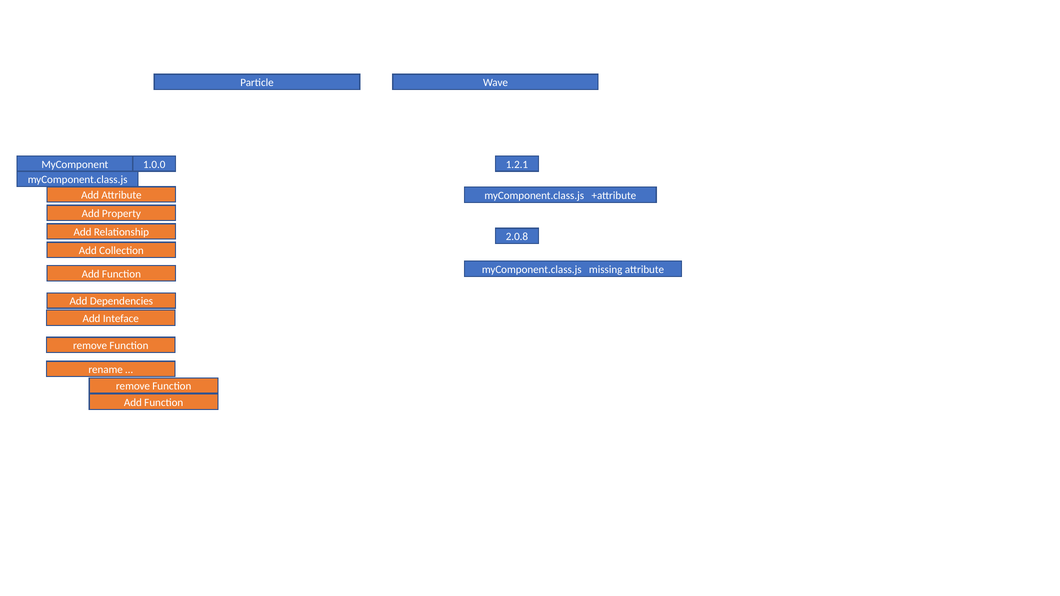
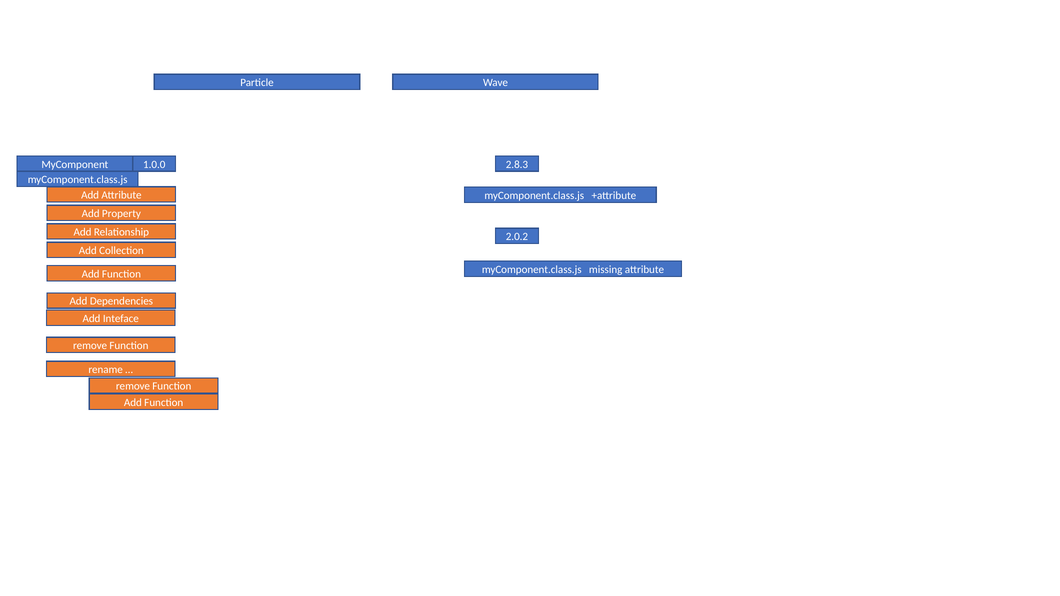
1.2.1: 1.2.1 -> 2.8.3
2.0.8: 2.0.8 -> 2.0.2
